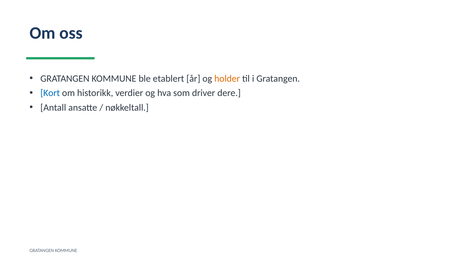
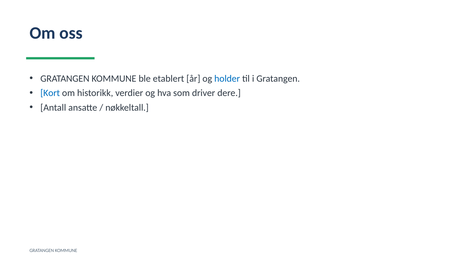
holder colour: orange -> blue
